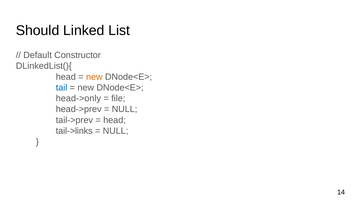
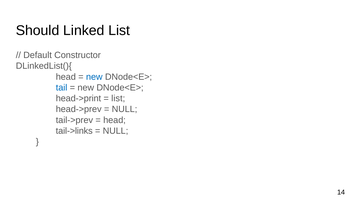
new at (94, 77) colour: orange -> blue
head->only: head->only -> head->print
file at (118, 98): file -> list
